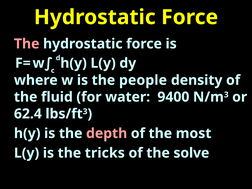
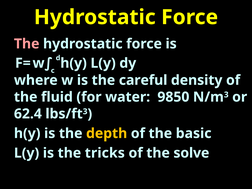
people: people -> careful
9400: 9400 -> 9850
depth colour: pink -> yellow
most: most -> basic
